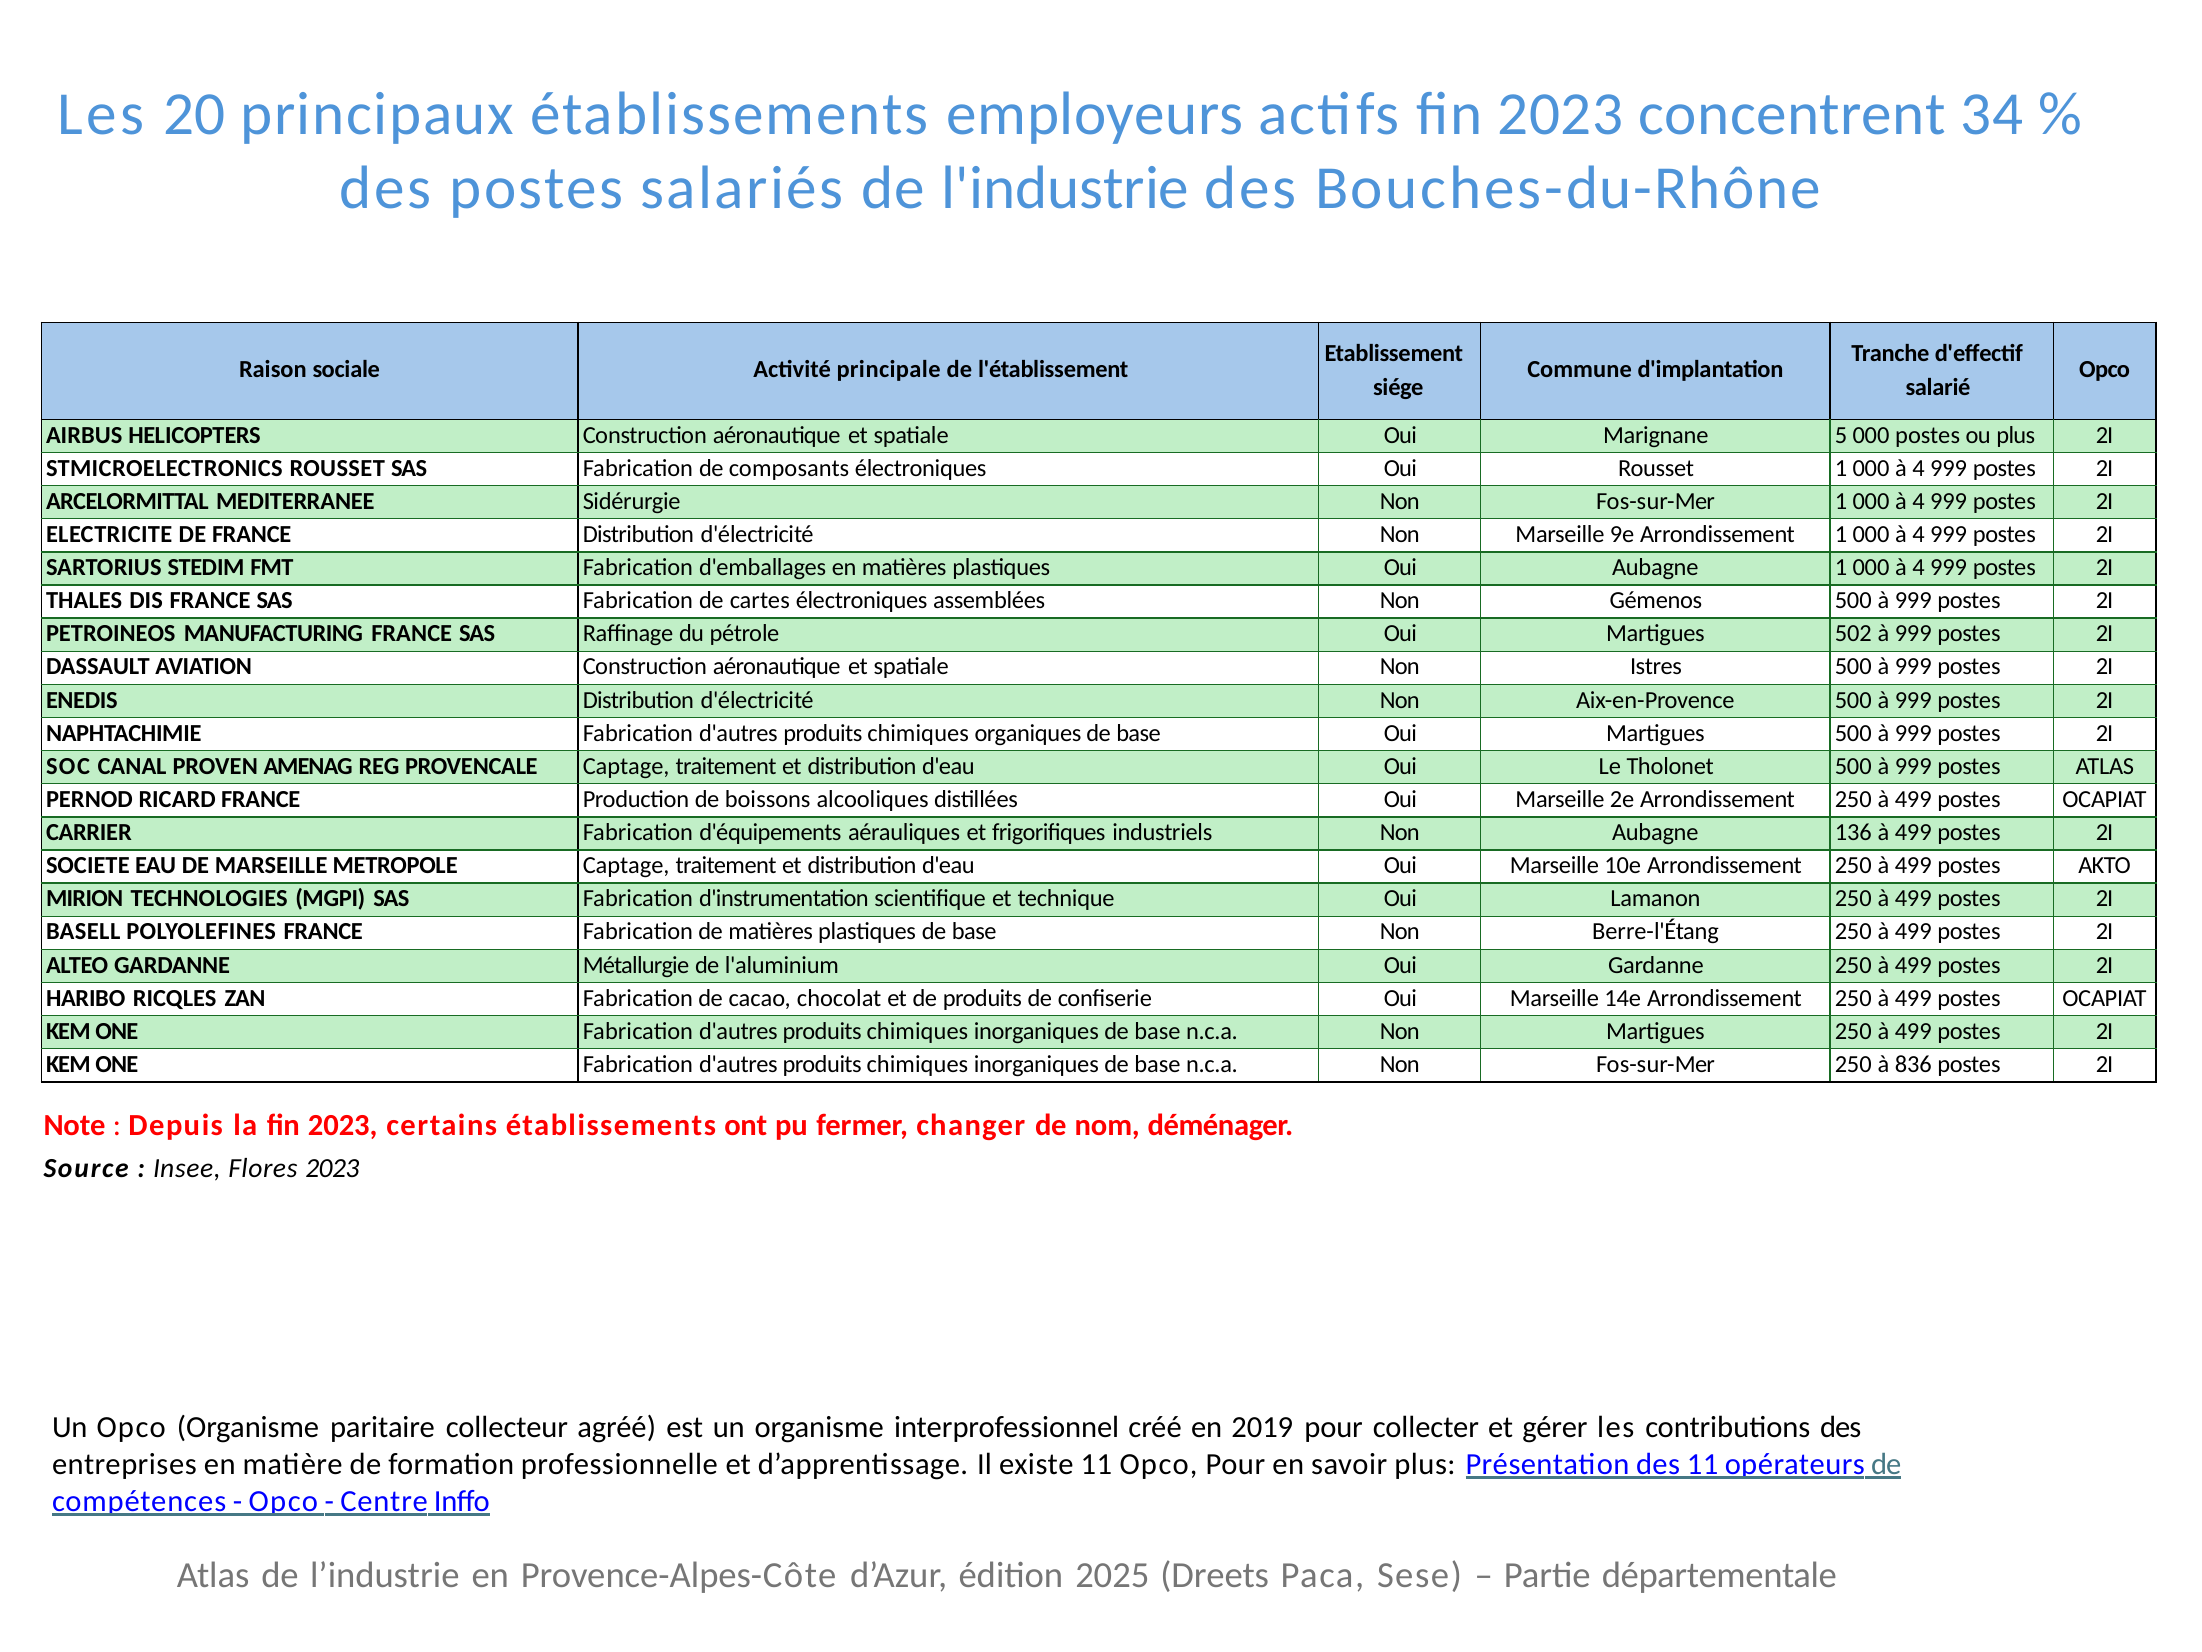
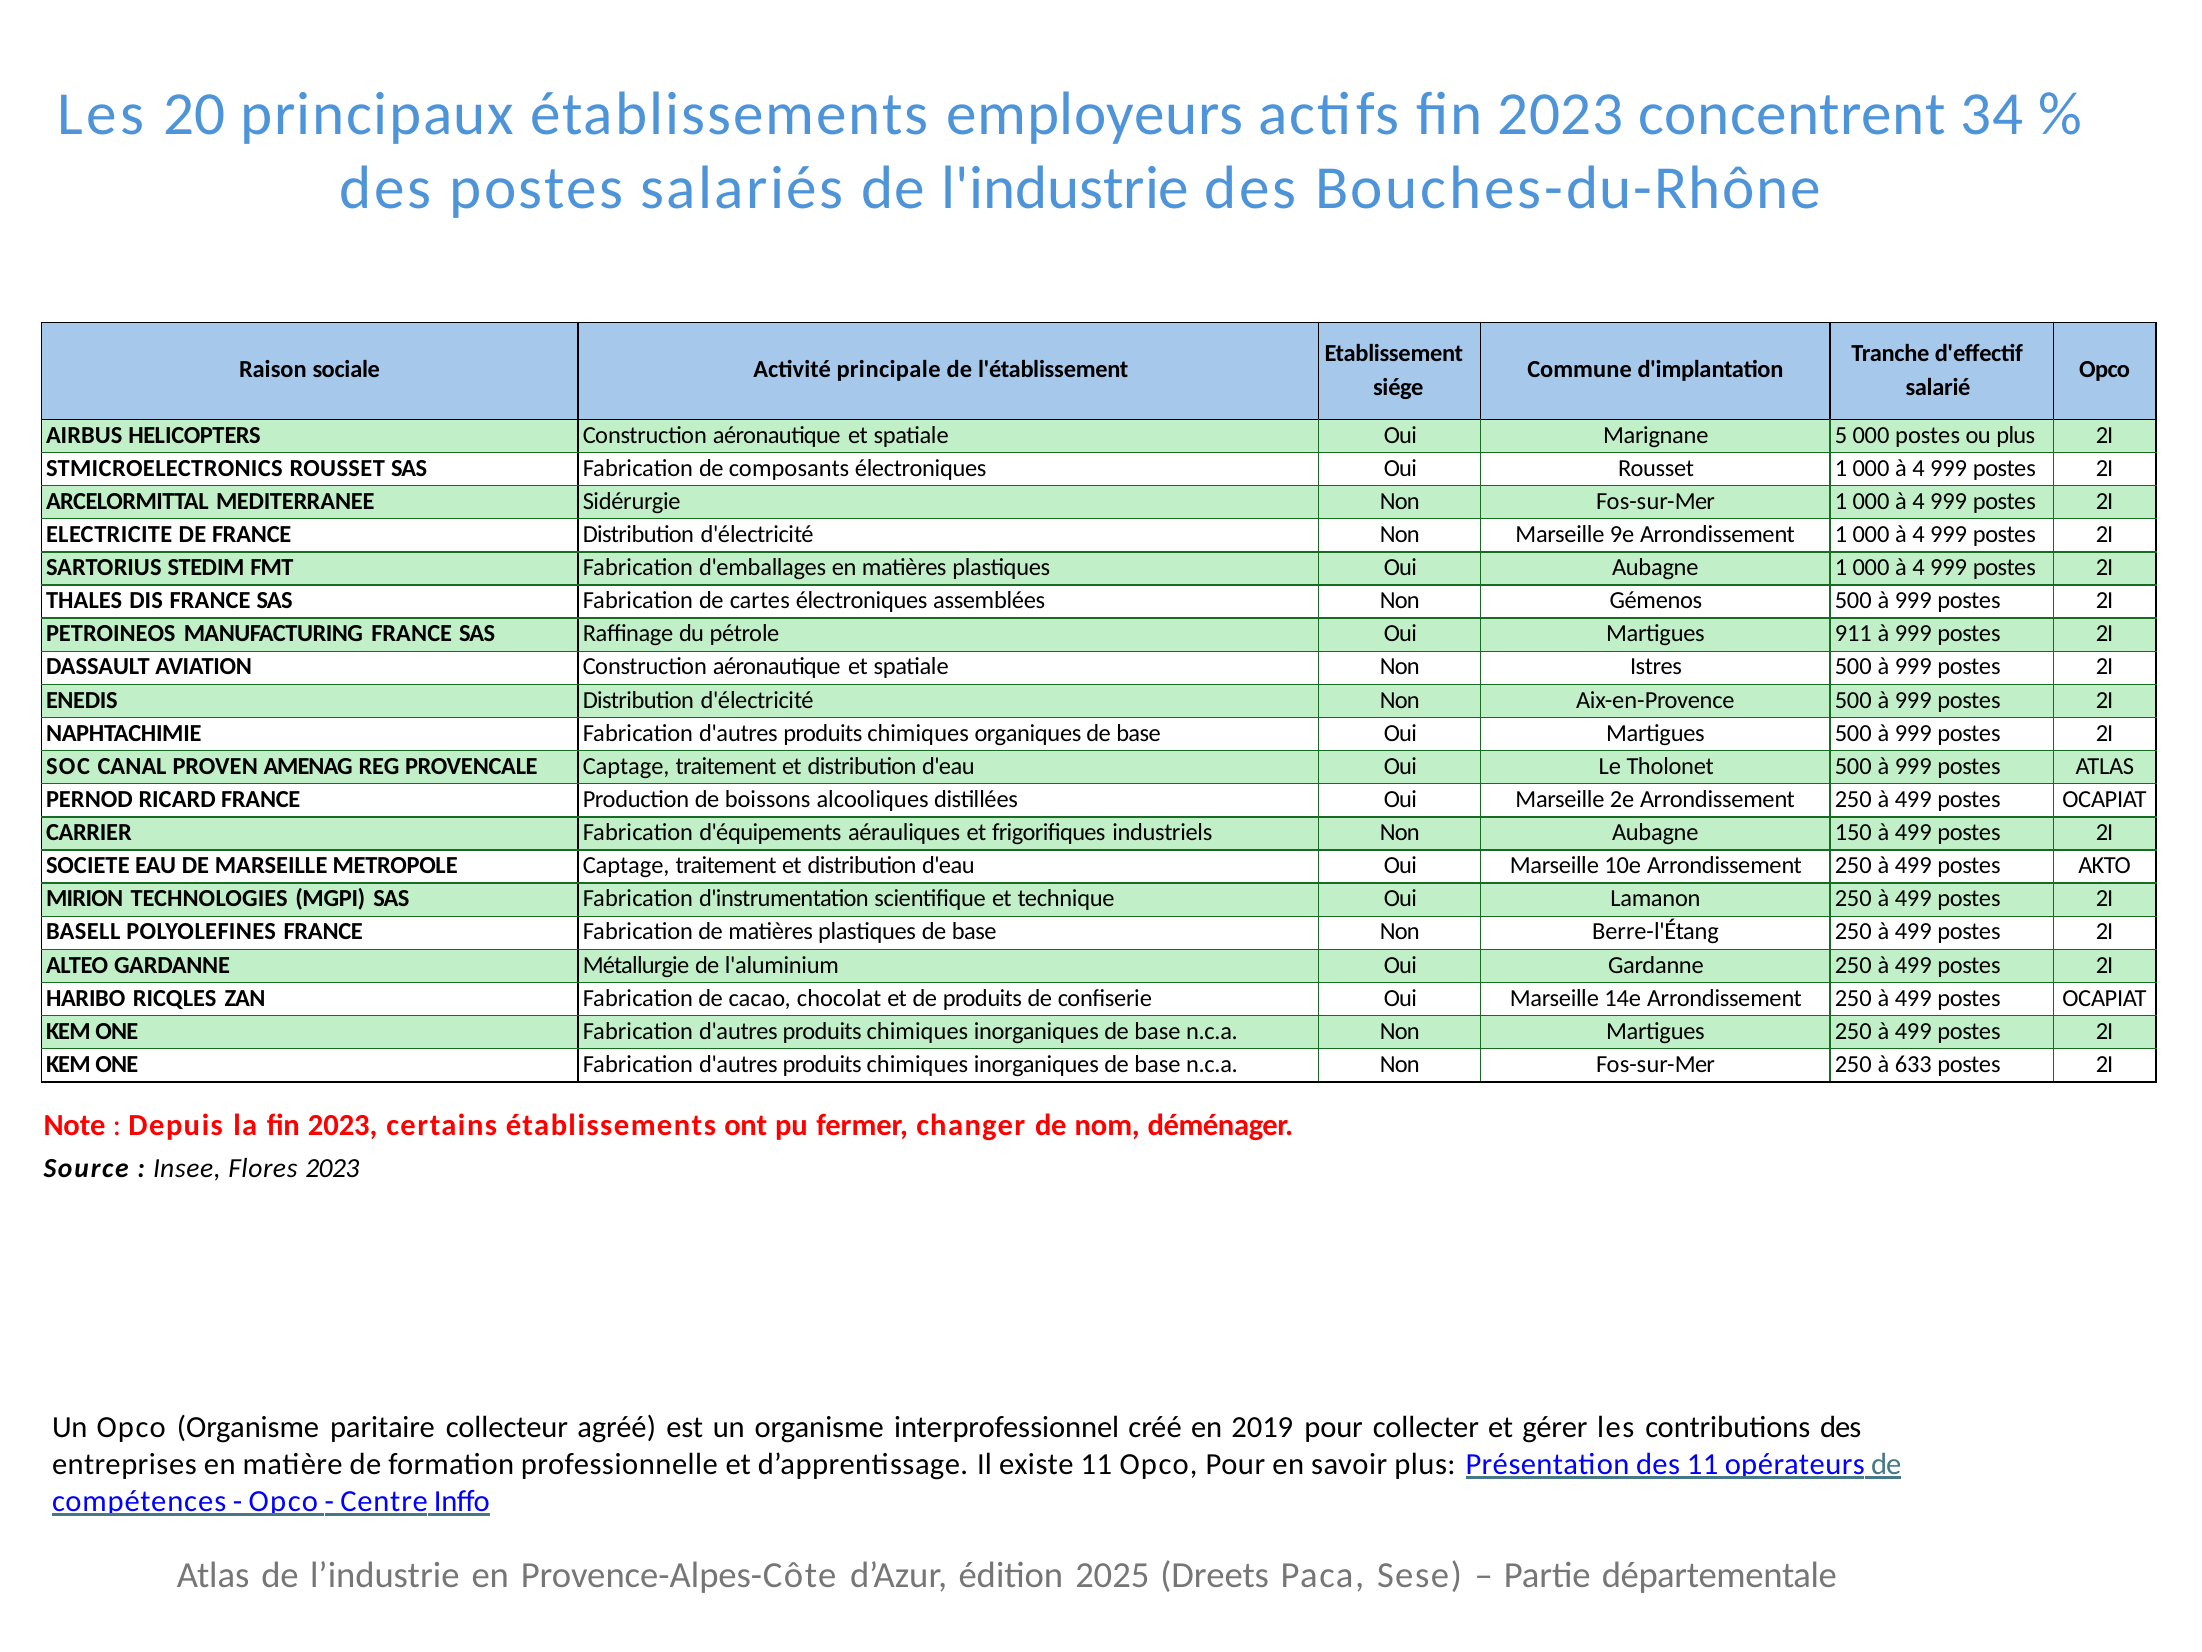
502: 502 -> 911
136: 136 -> 150
836: 836 -> 633
